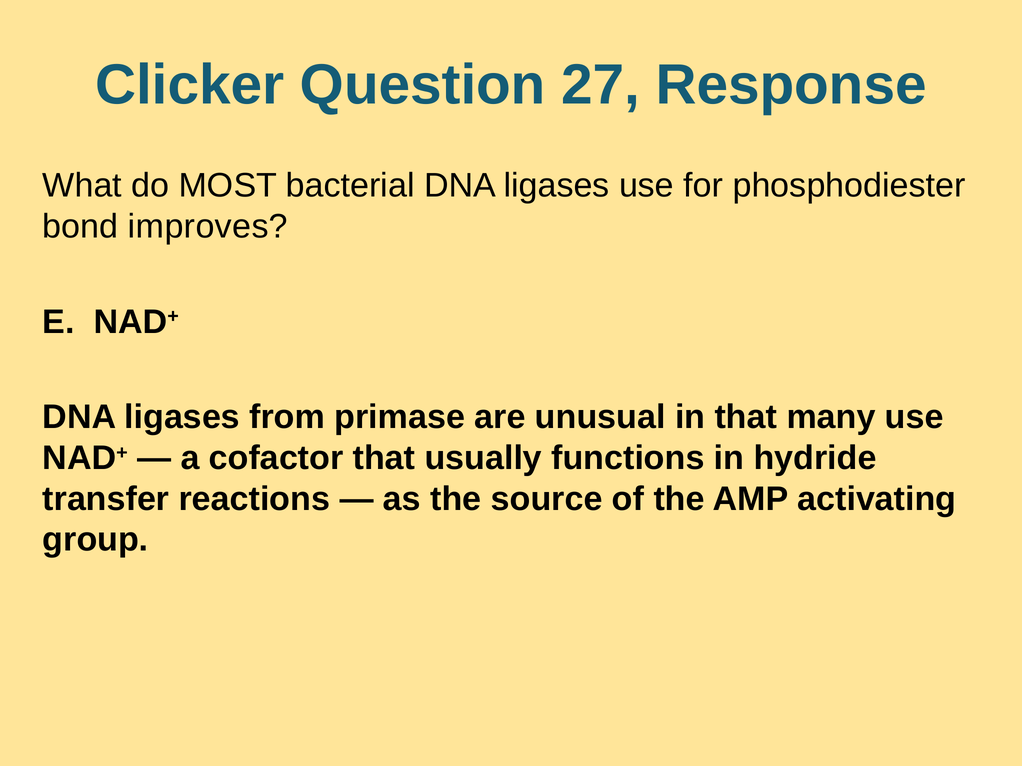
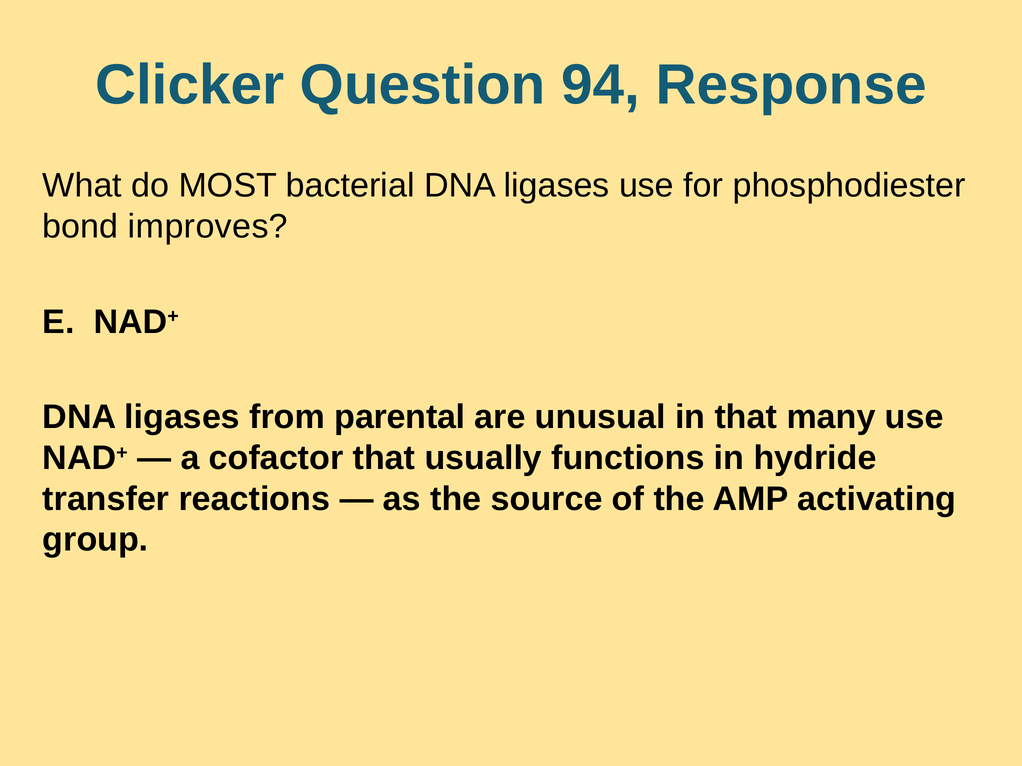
27: 27 -> 94
primase: primase -> parental
